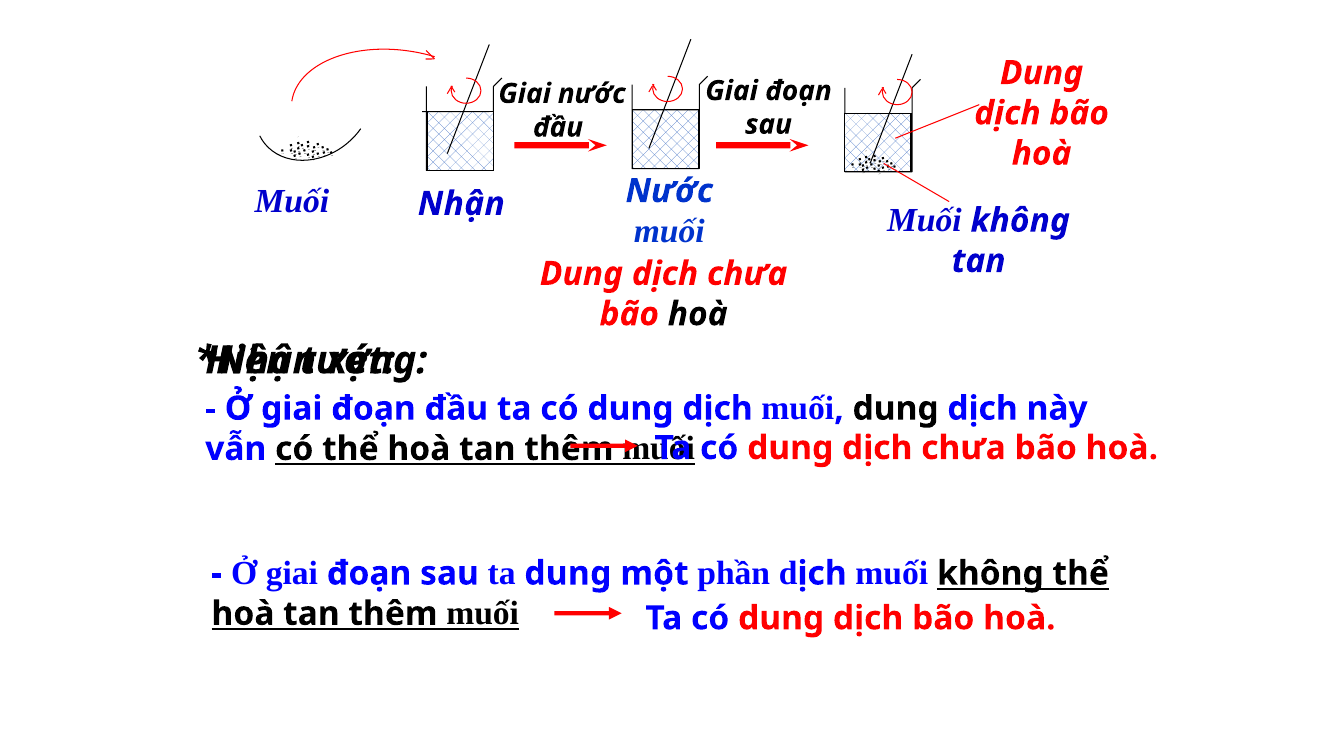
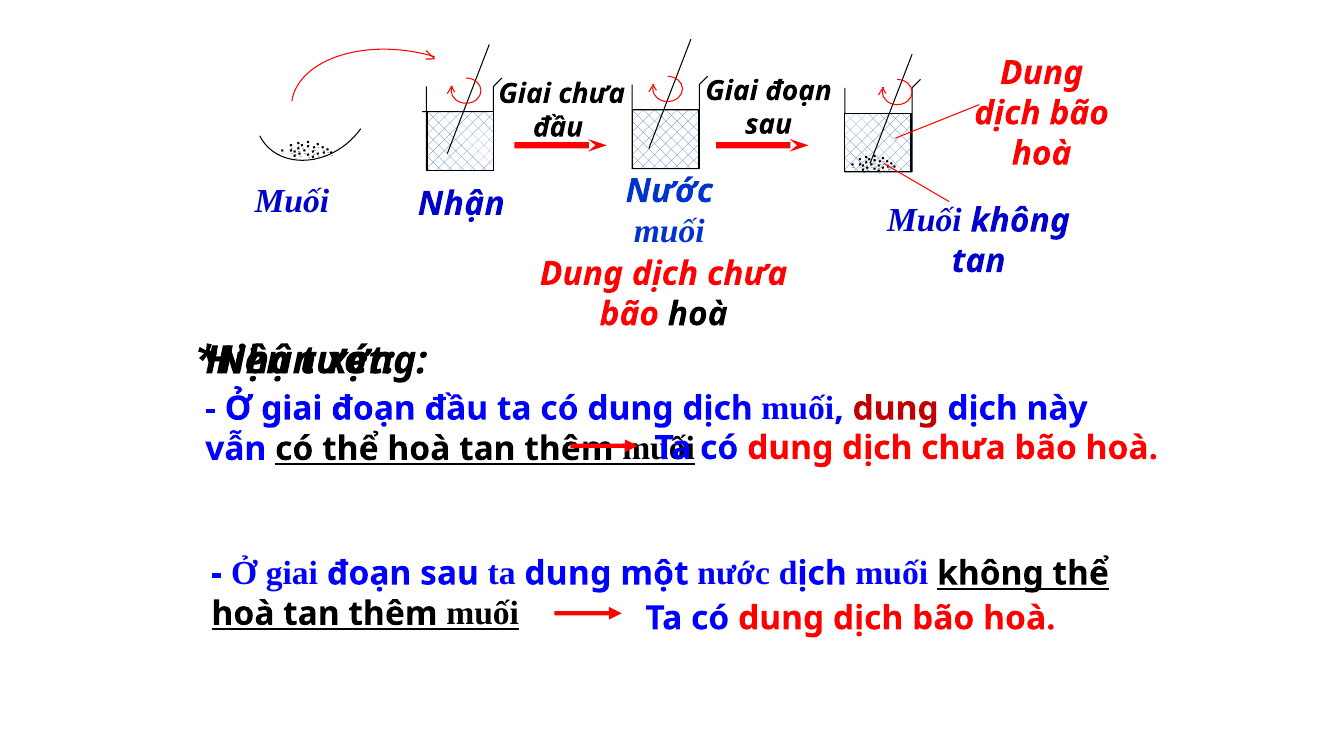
Giai nước: nước -> chưa
dung at (896, 409) colour: black -> red
một phần: phần -> nước
